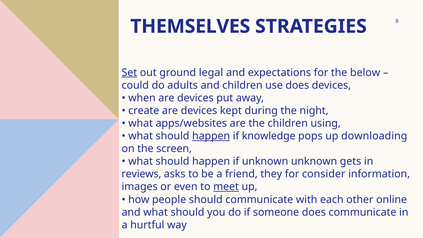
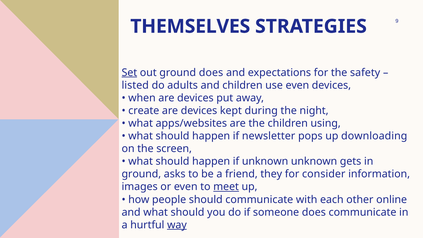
ground legal: legal -> does
below: below -> safety
could: could -> listed
use does: does -> even
happen at (211, 136) underline: present -> none
knowledge: knowledge -> newsletter
reviews at (141, 174): reviews -> ground
way underline: none -> present
